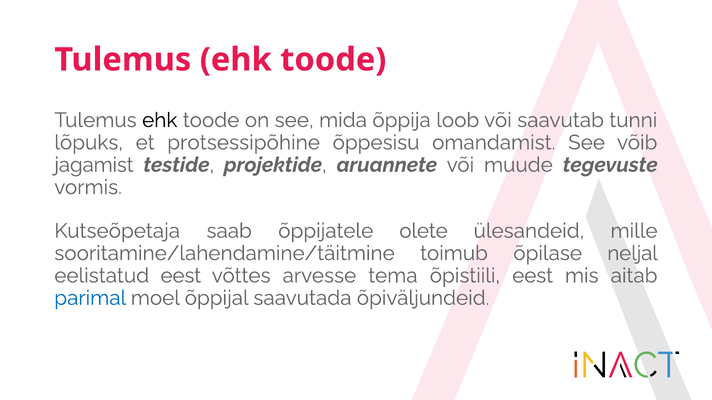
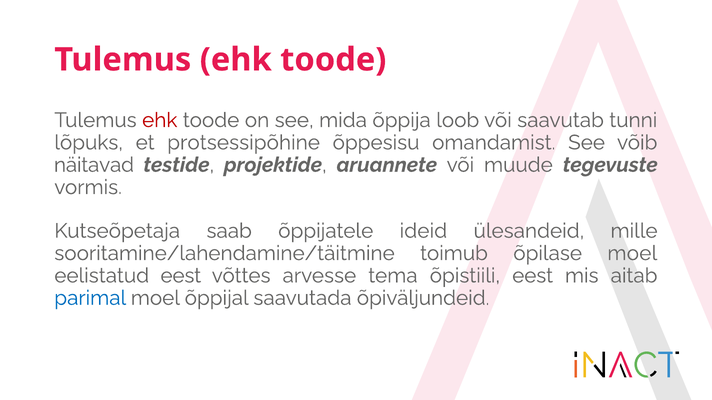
ehk at (160, 120) colour: black -> red
jagamist: jagamist -> näitavad
olete: olete -> ideid
õpilase neljal: neljal -> moel
